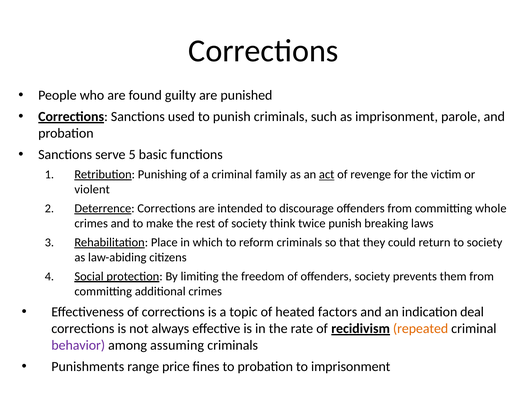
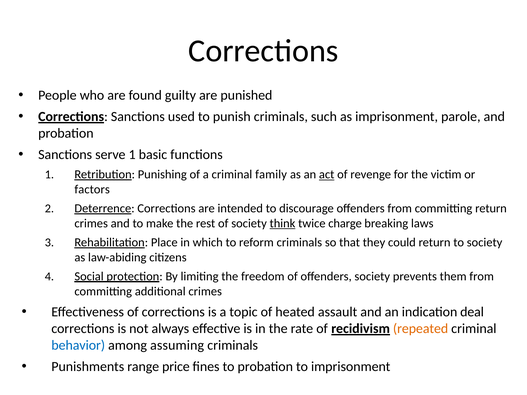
serve 5: 5 -> 1
violent: violent -> factors
committing whole: whole -> return
think underline: none -> present
twice punish: punish -> charge
factors: factors -> assault
behavior colour: purple -> blue
